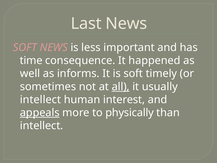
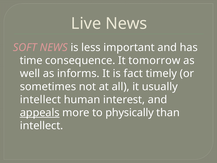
Last: Last -> Live
happened: happened -> tomorrow
is soft: soft -> fact
all underline: present -> none
